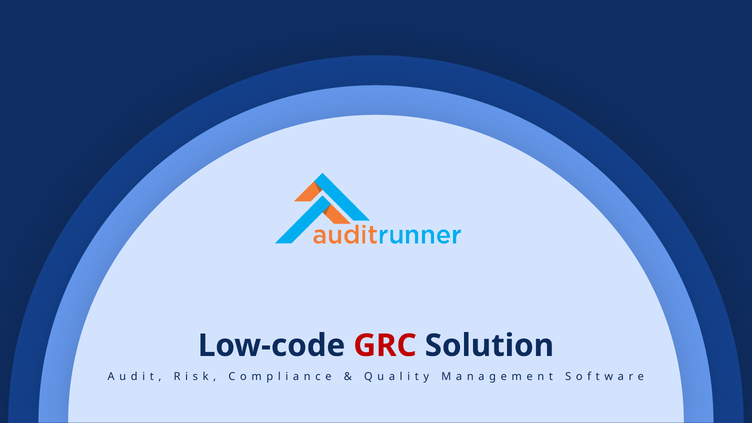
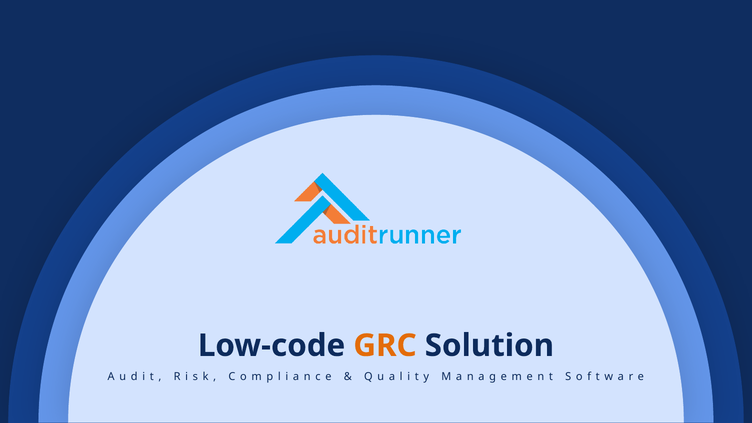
GRC colour: red -> orange
